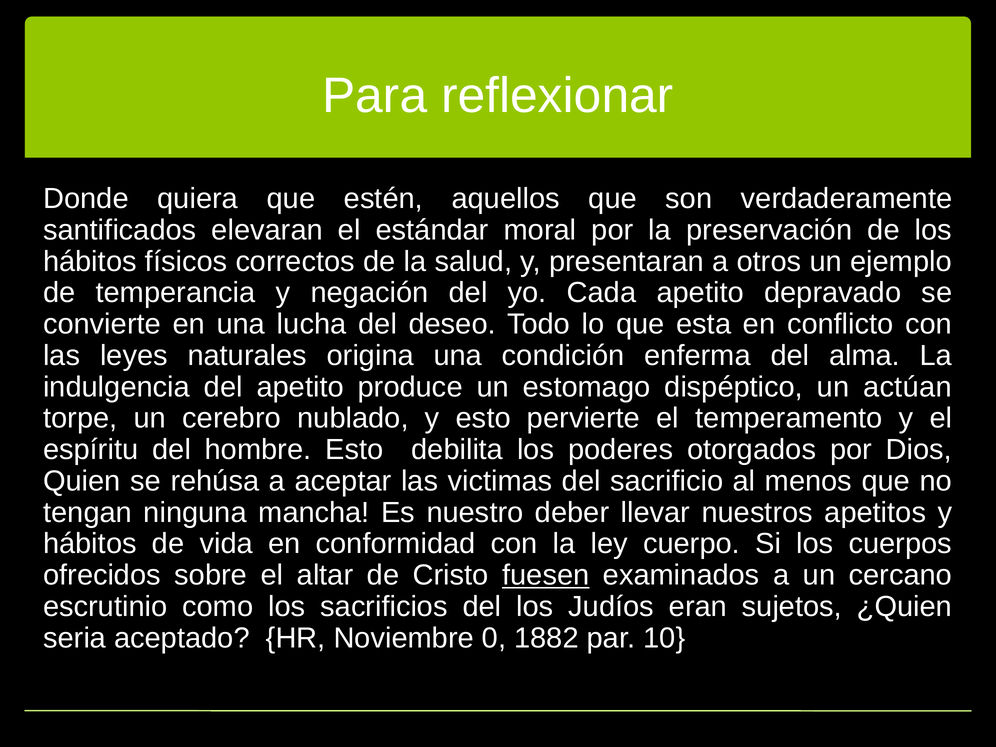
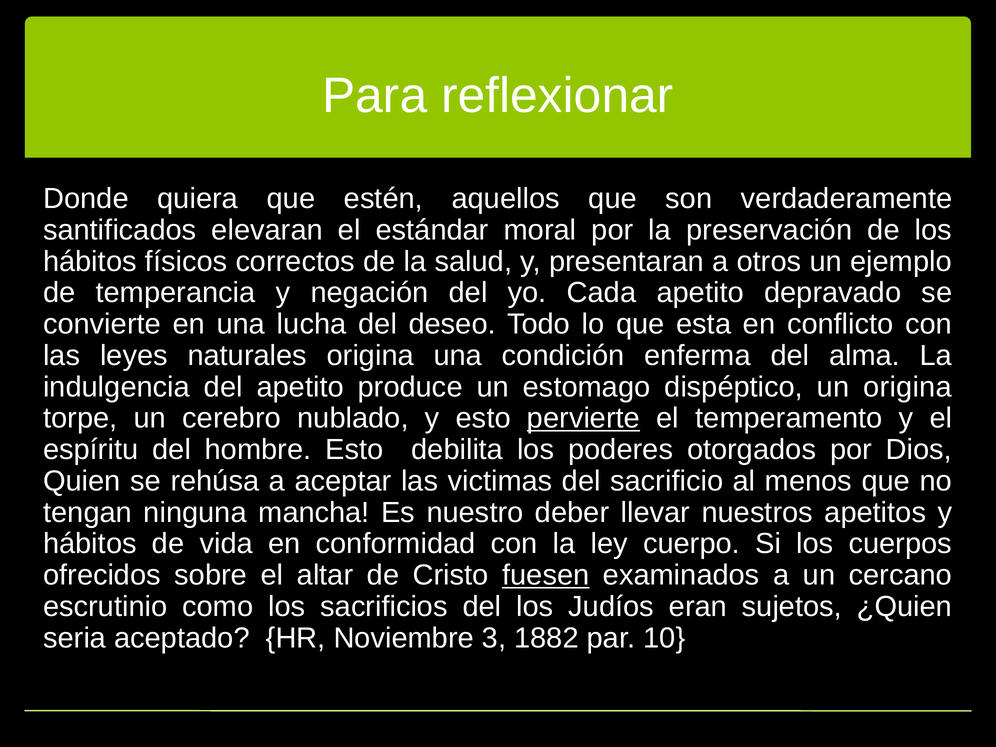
un actúan: actúan -> origina
pervierte underline: none -> present
0: 0 -> 3
